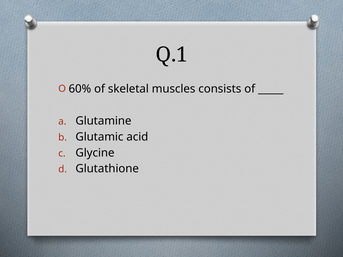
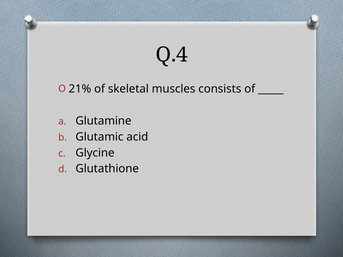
Q.1: Q.1 -> Q.4
60%: 60% -> 21%
